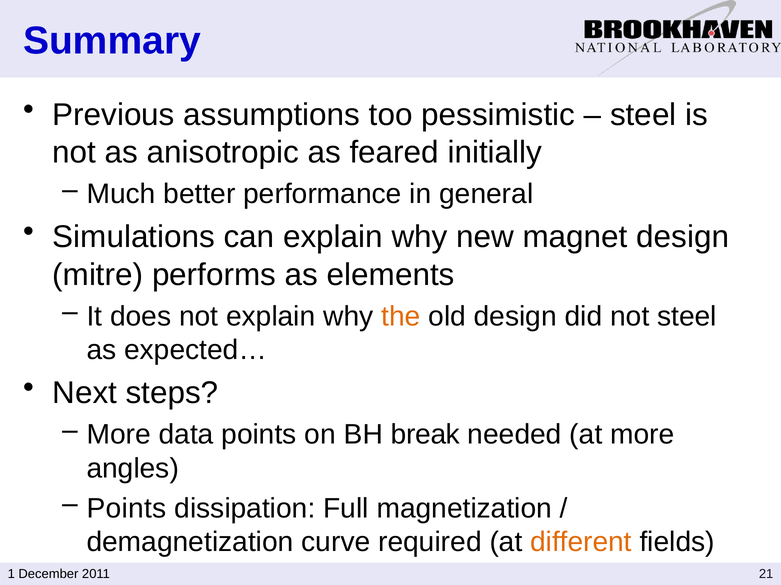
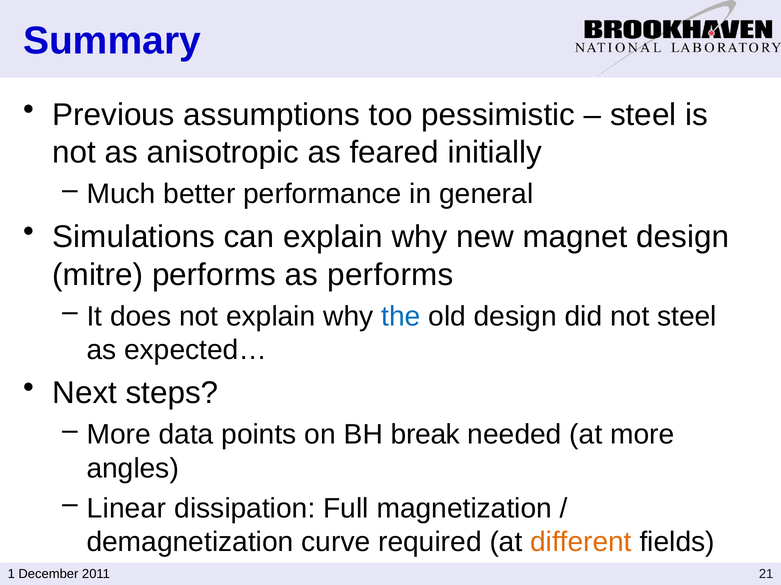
as elements: elements -> performs
the colour: orange -> blue
Points at (126, 509): Points -> Linear
